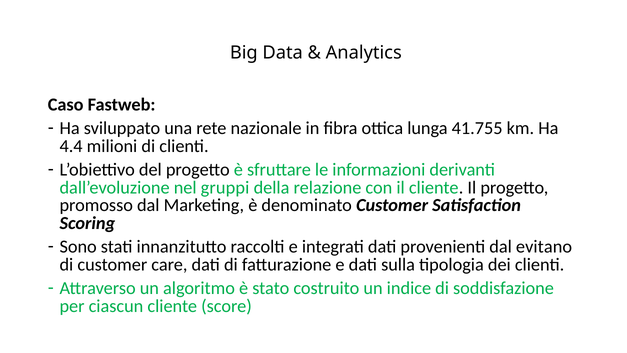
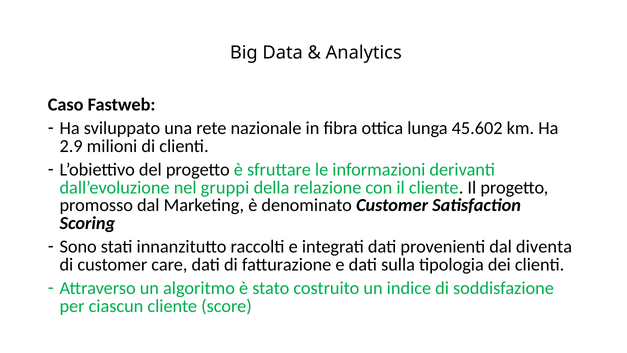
41.755: 41.755 -> 45.602
4.4: 4.4 -> 2.9
evitano: evitano -> diventa
